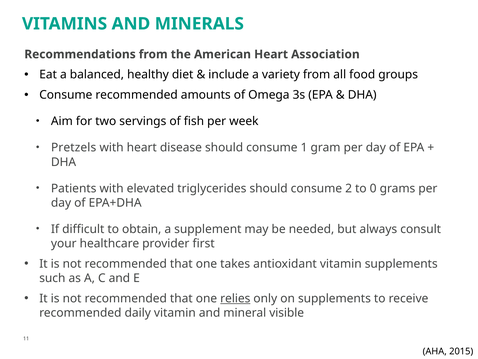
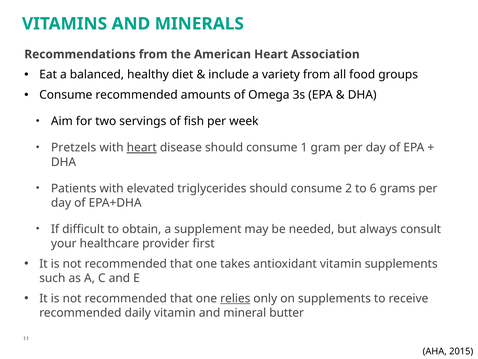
heart at (142, 147) underline: none -> present
0: 0 -> 6
visible: visible -> butter
